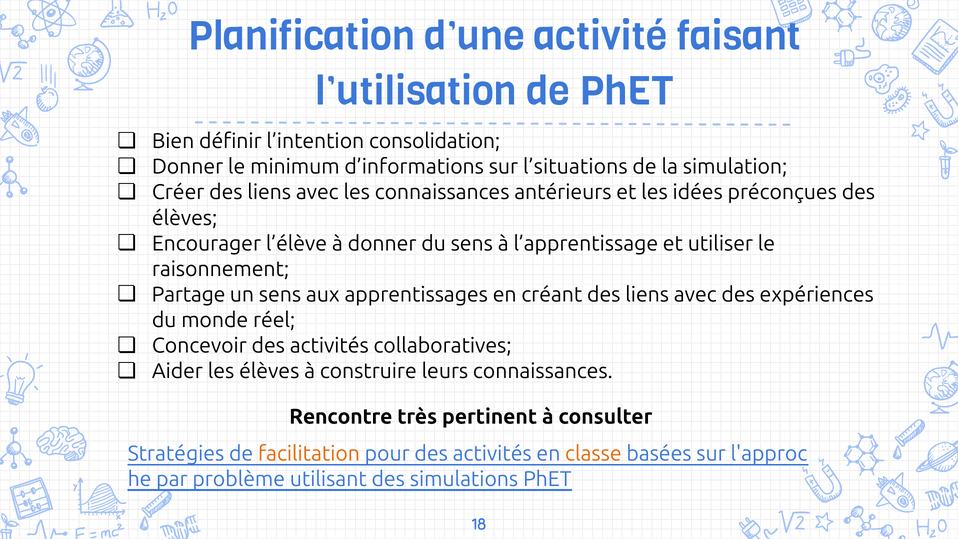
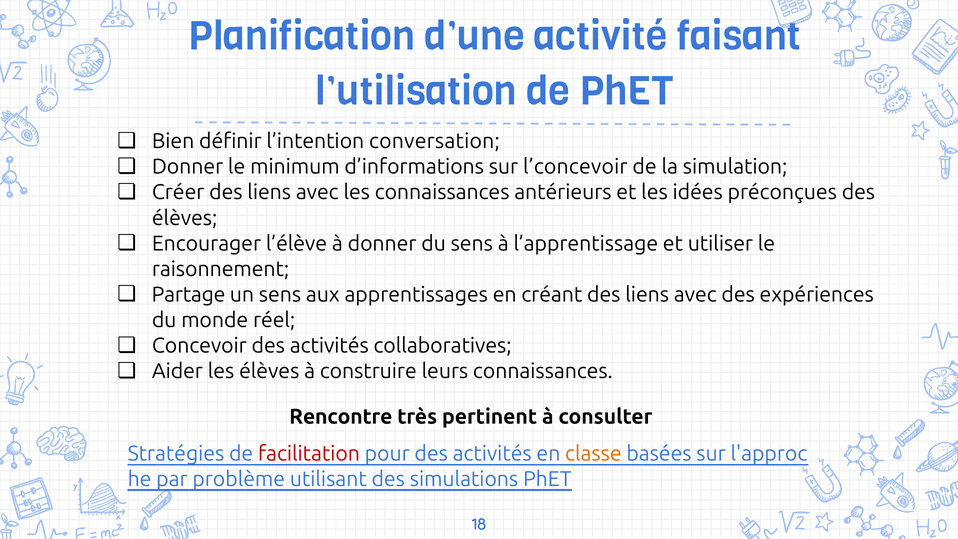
consolidation: consolidation -> conversation
l’situations: l’situations -> l’concevoir
facilitation colour: orange -> red
